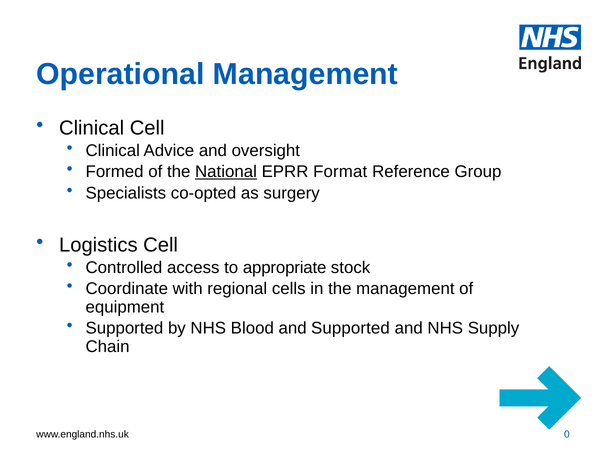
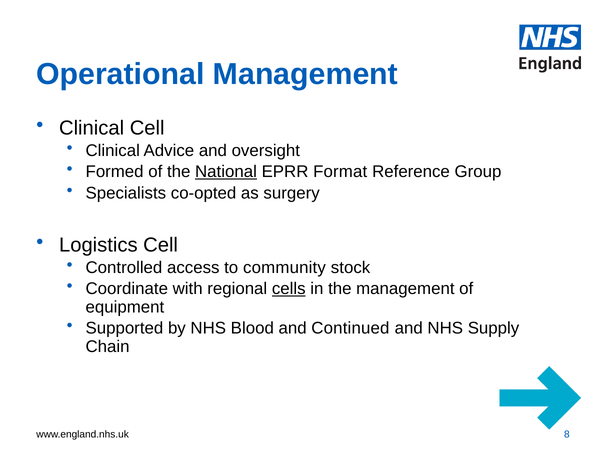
appropriate: appropriate -> community
cells underline: none -> present
and Supported: Supported -> Continued
0: 0 -> 8
